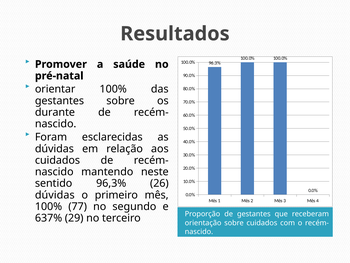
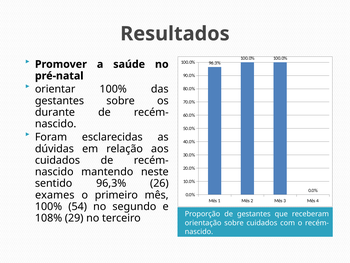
dúvidas at (55, 195): dúvidas -> exames
77: 77 -> 54
637%: 637% -> 108%
